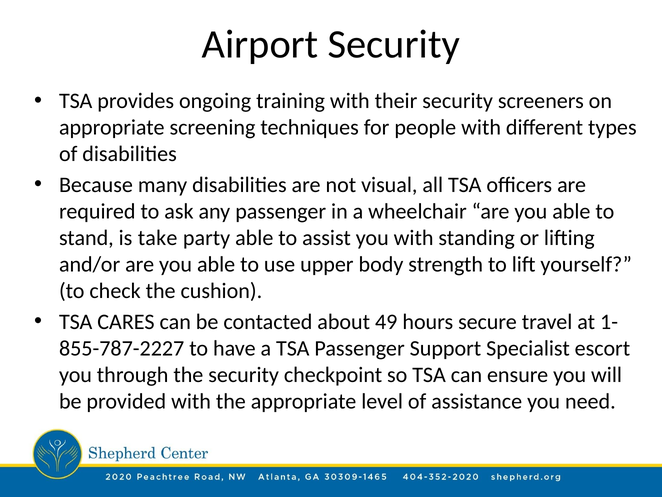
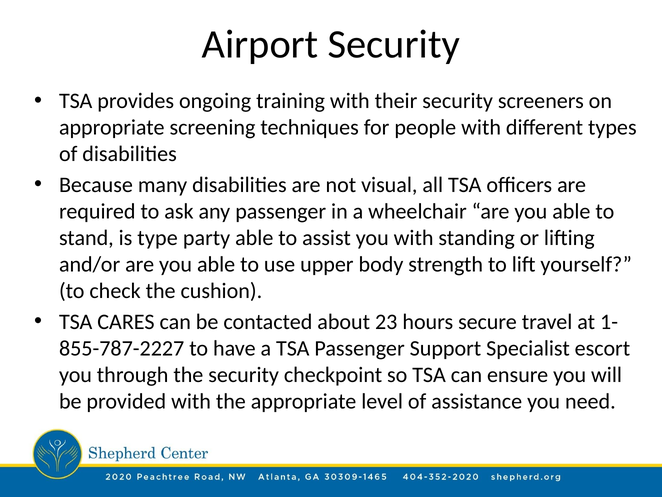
take: take -> type
49: 49 -> 23
